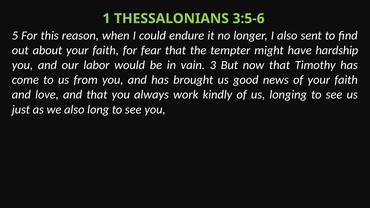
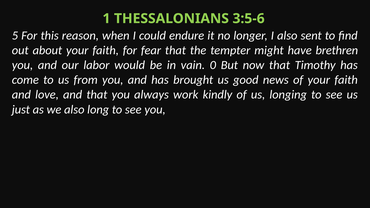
hardship: hardship -> brethren
3: 3 -> 0
